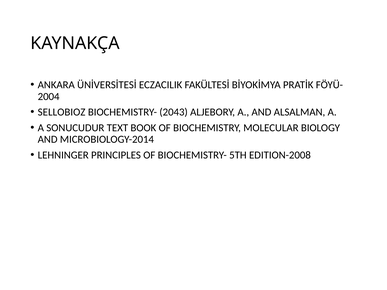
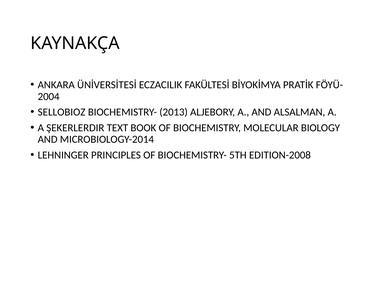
2043: 2043 -> 2013
SONUCUDUR: SONUCUDUR -> ŞEKERLERDIR
